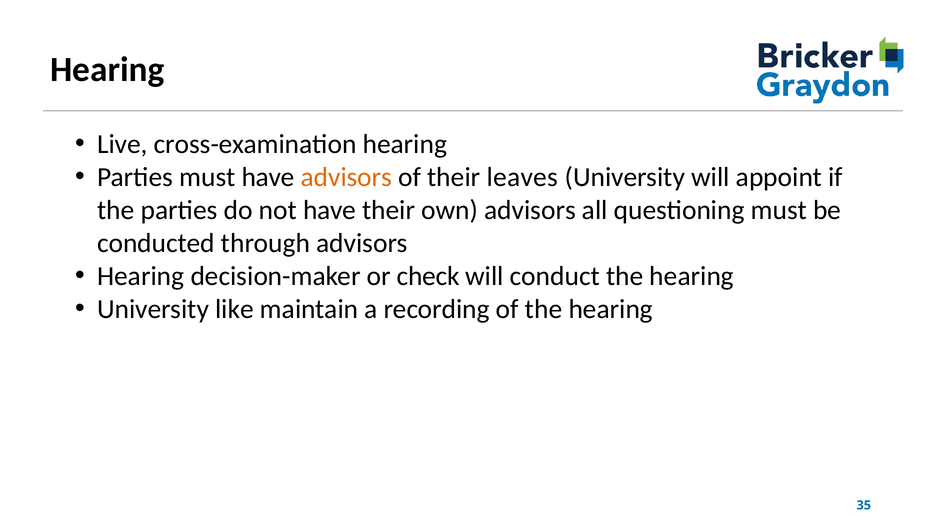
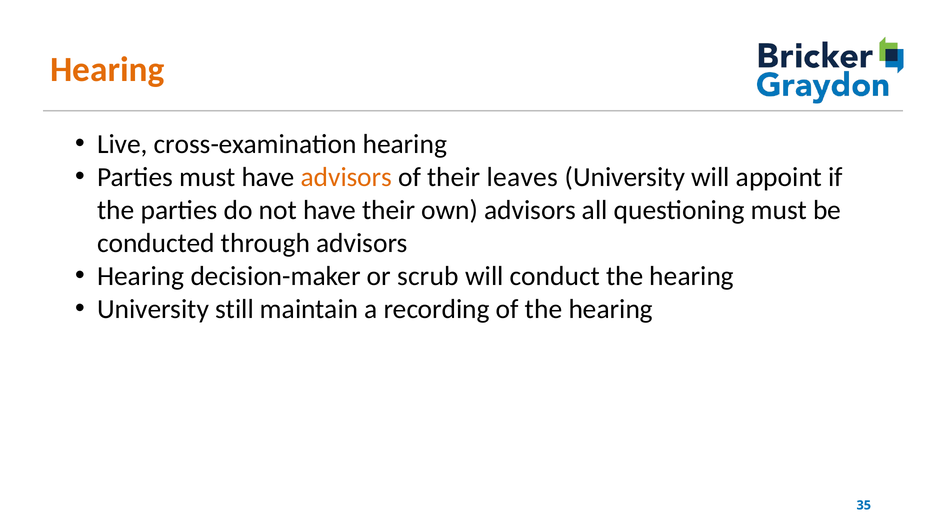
Hearing at (107, 69) colour: black -> orange
check: check -> scrub
like: like -> still
